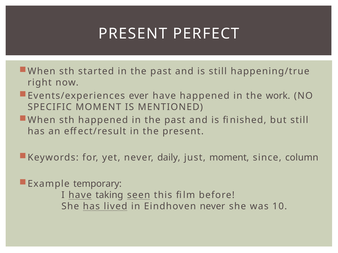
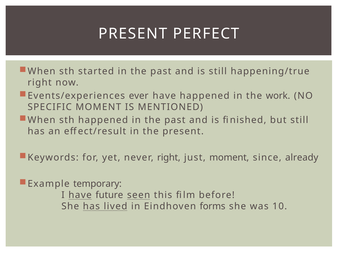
never daily: daily -> right
column: column -> already
taking: taking -> future
Eindhoven never: never -> forms
